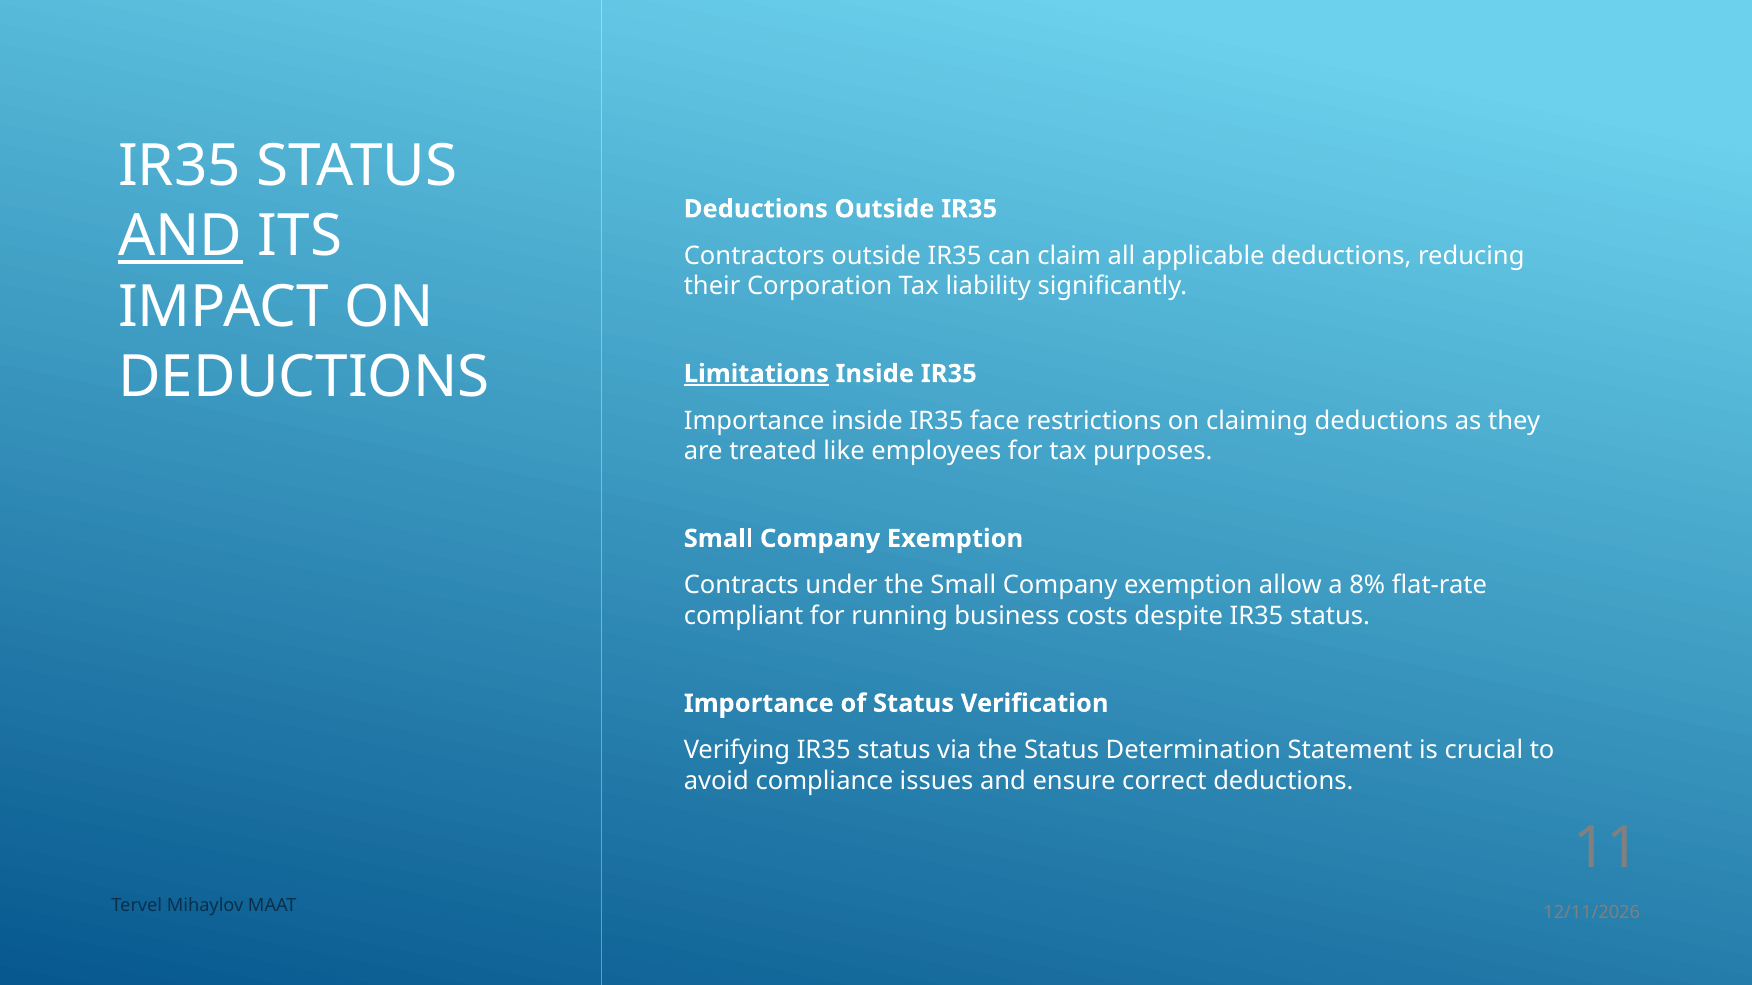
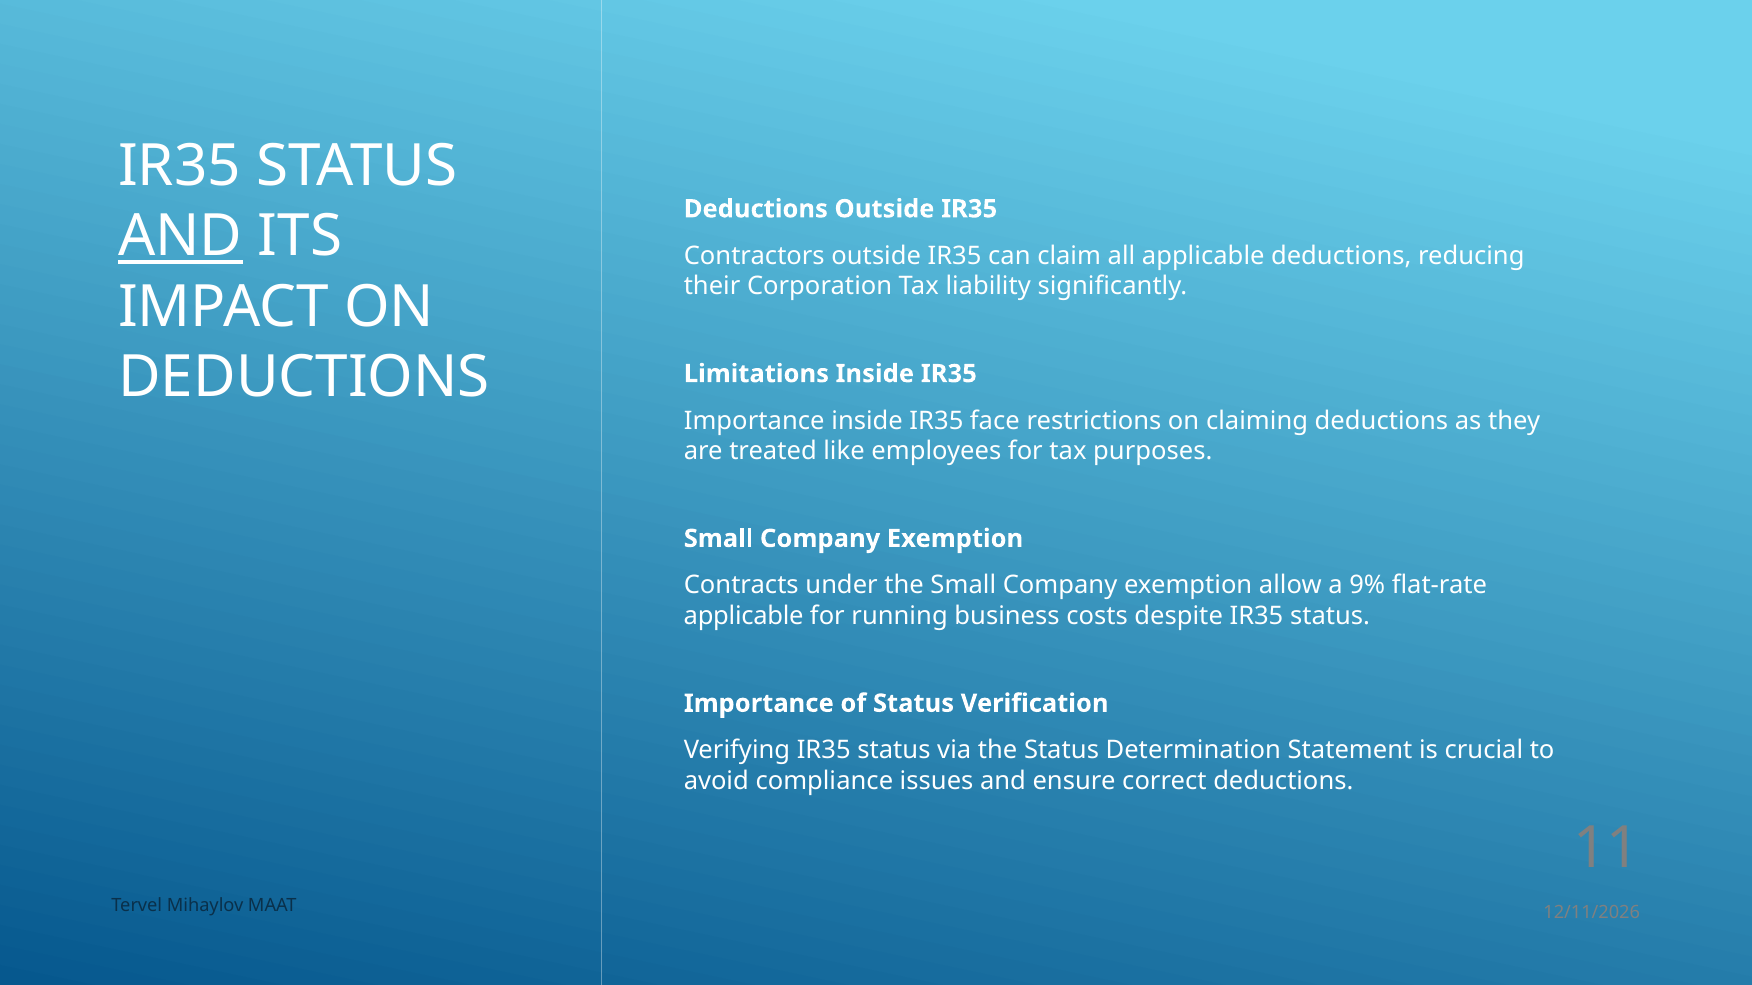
Limitations underline: present -> none
8%: 8% -> 9%
compliant at (744, 616): compliant -> applicable
